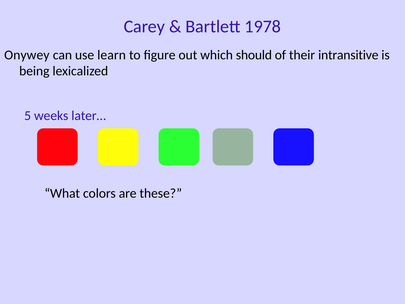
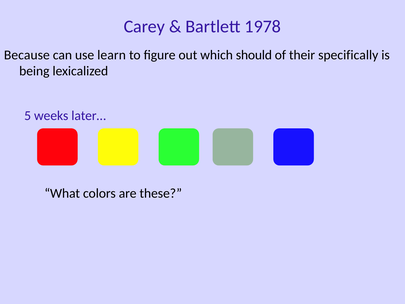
Onywey: Onywey -> Because
intransitive: intransitive -> specifically
